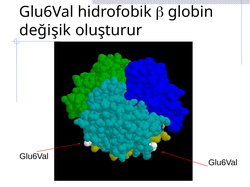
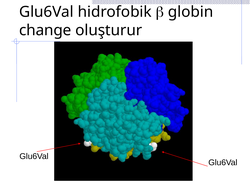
değişik: değişik -> change
